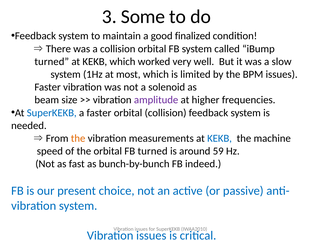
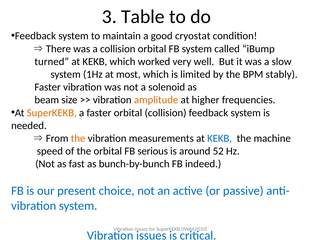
Some: Some -> Table
finalized: finalized -> cryostat
BPM issues: issues -> stably
amplitude colour: purple -> orange
SuperKEKB at (52, 113) colour: blue -> orange
FB turned: turned -> serious
59: 59 -> 52
